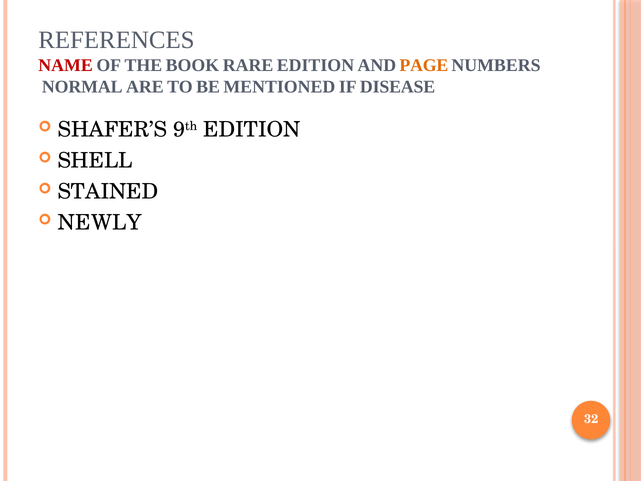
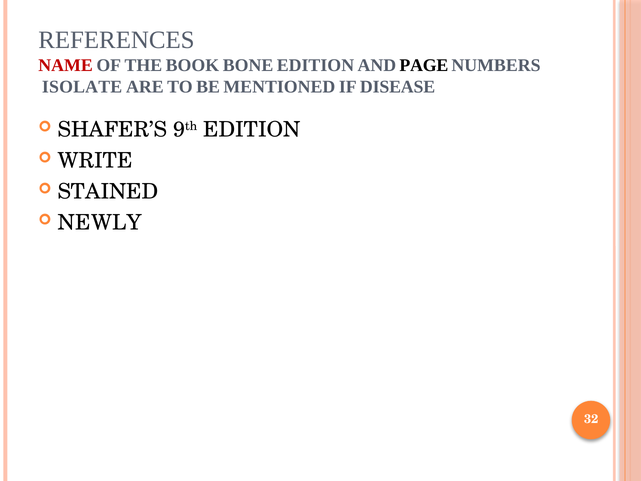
RARE: RARE -> BONE
PAGE colour: orange -> black
NORMAL: NORMAL -> ISOLATE
SHELL: SHELL -> WRITE
